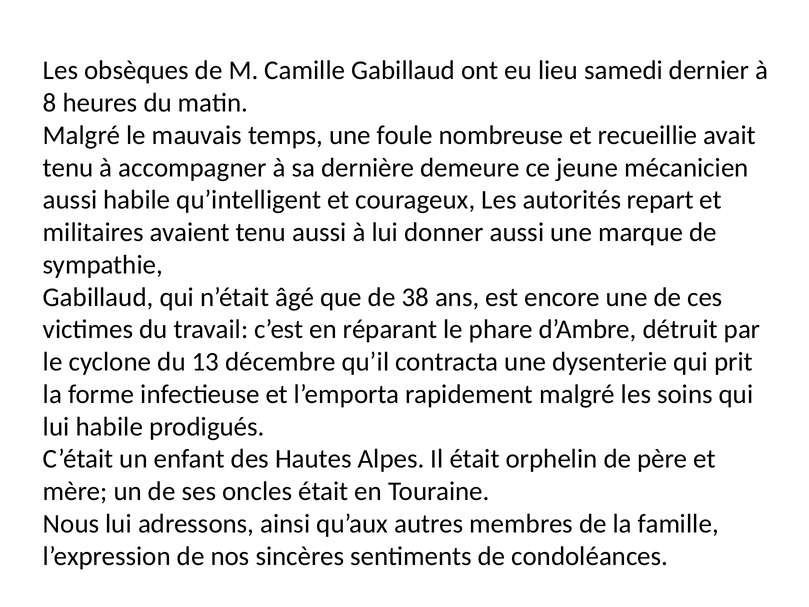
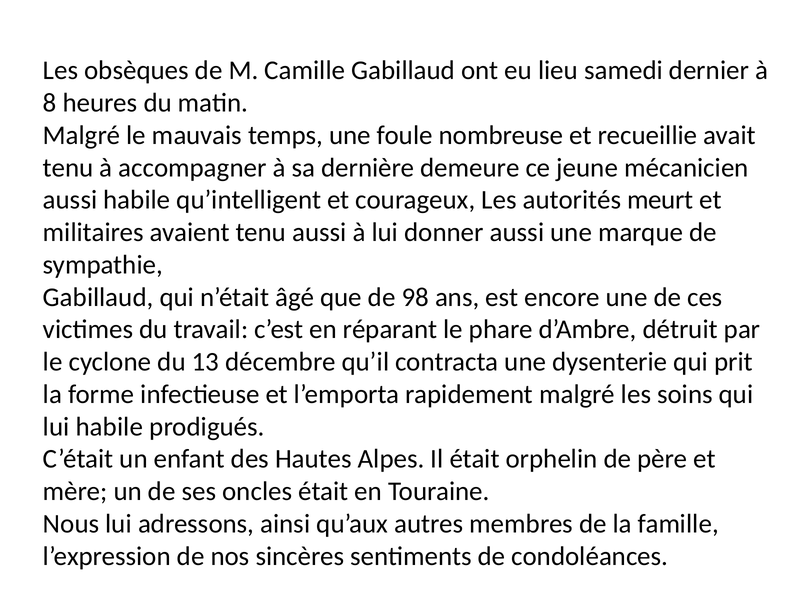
repart: repart -> meurt
38: 38 -> 98
